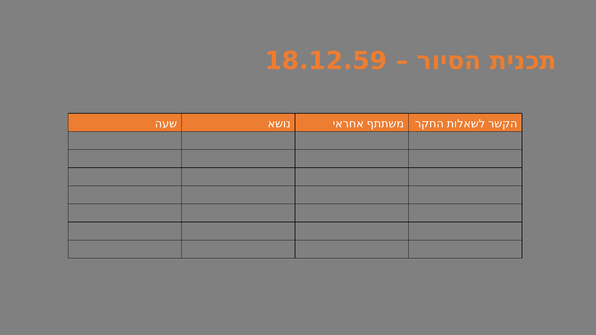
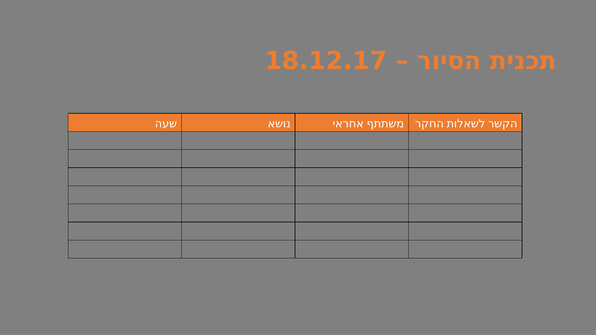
18.12.59: 18.12.59 -> 18.12.17
